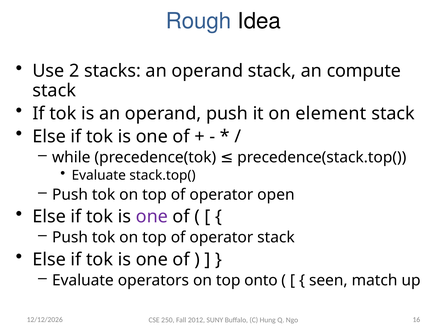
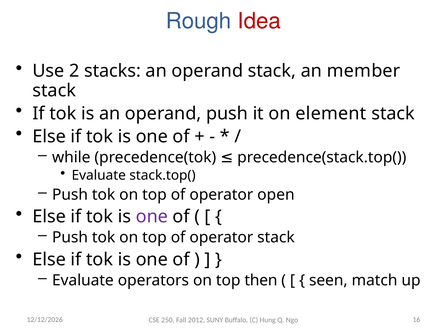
Idea colour: black -> red
compute: compute -> member
onto: onto -> then
